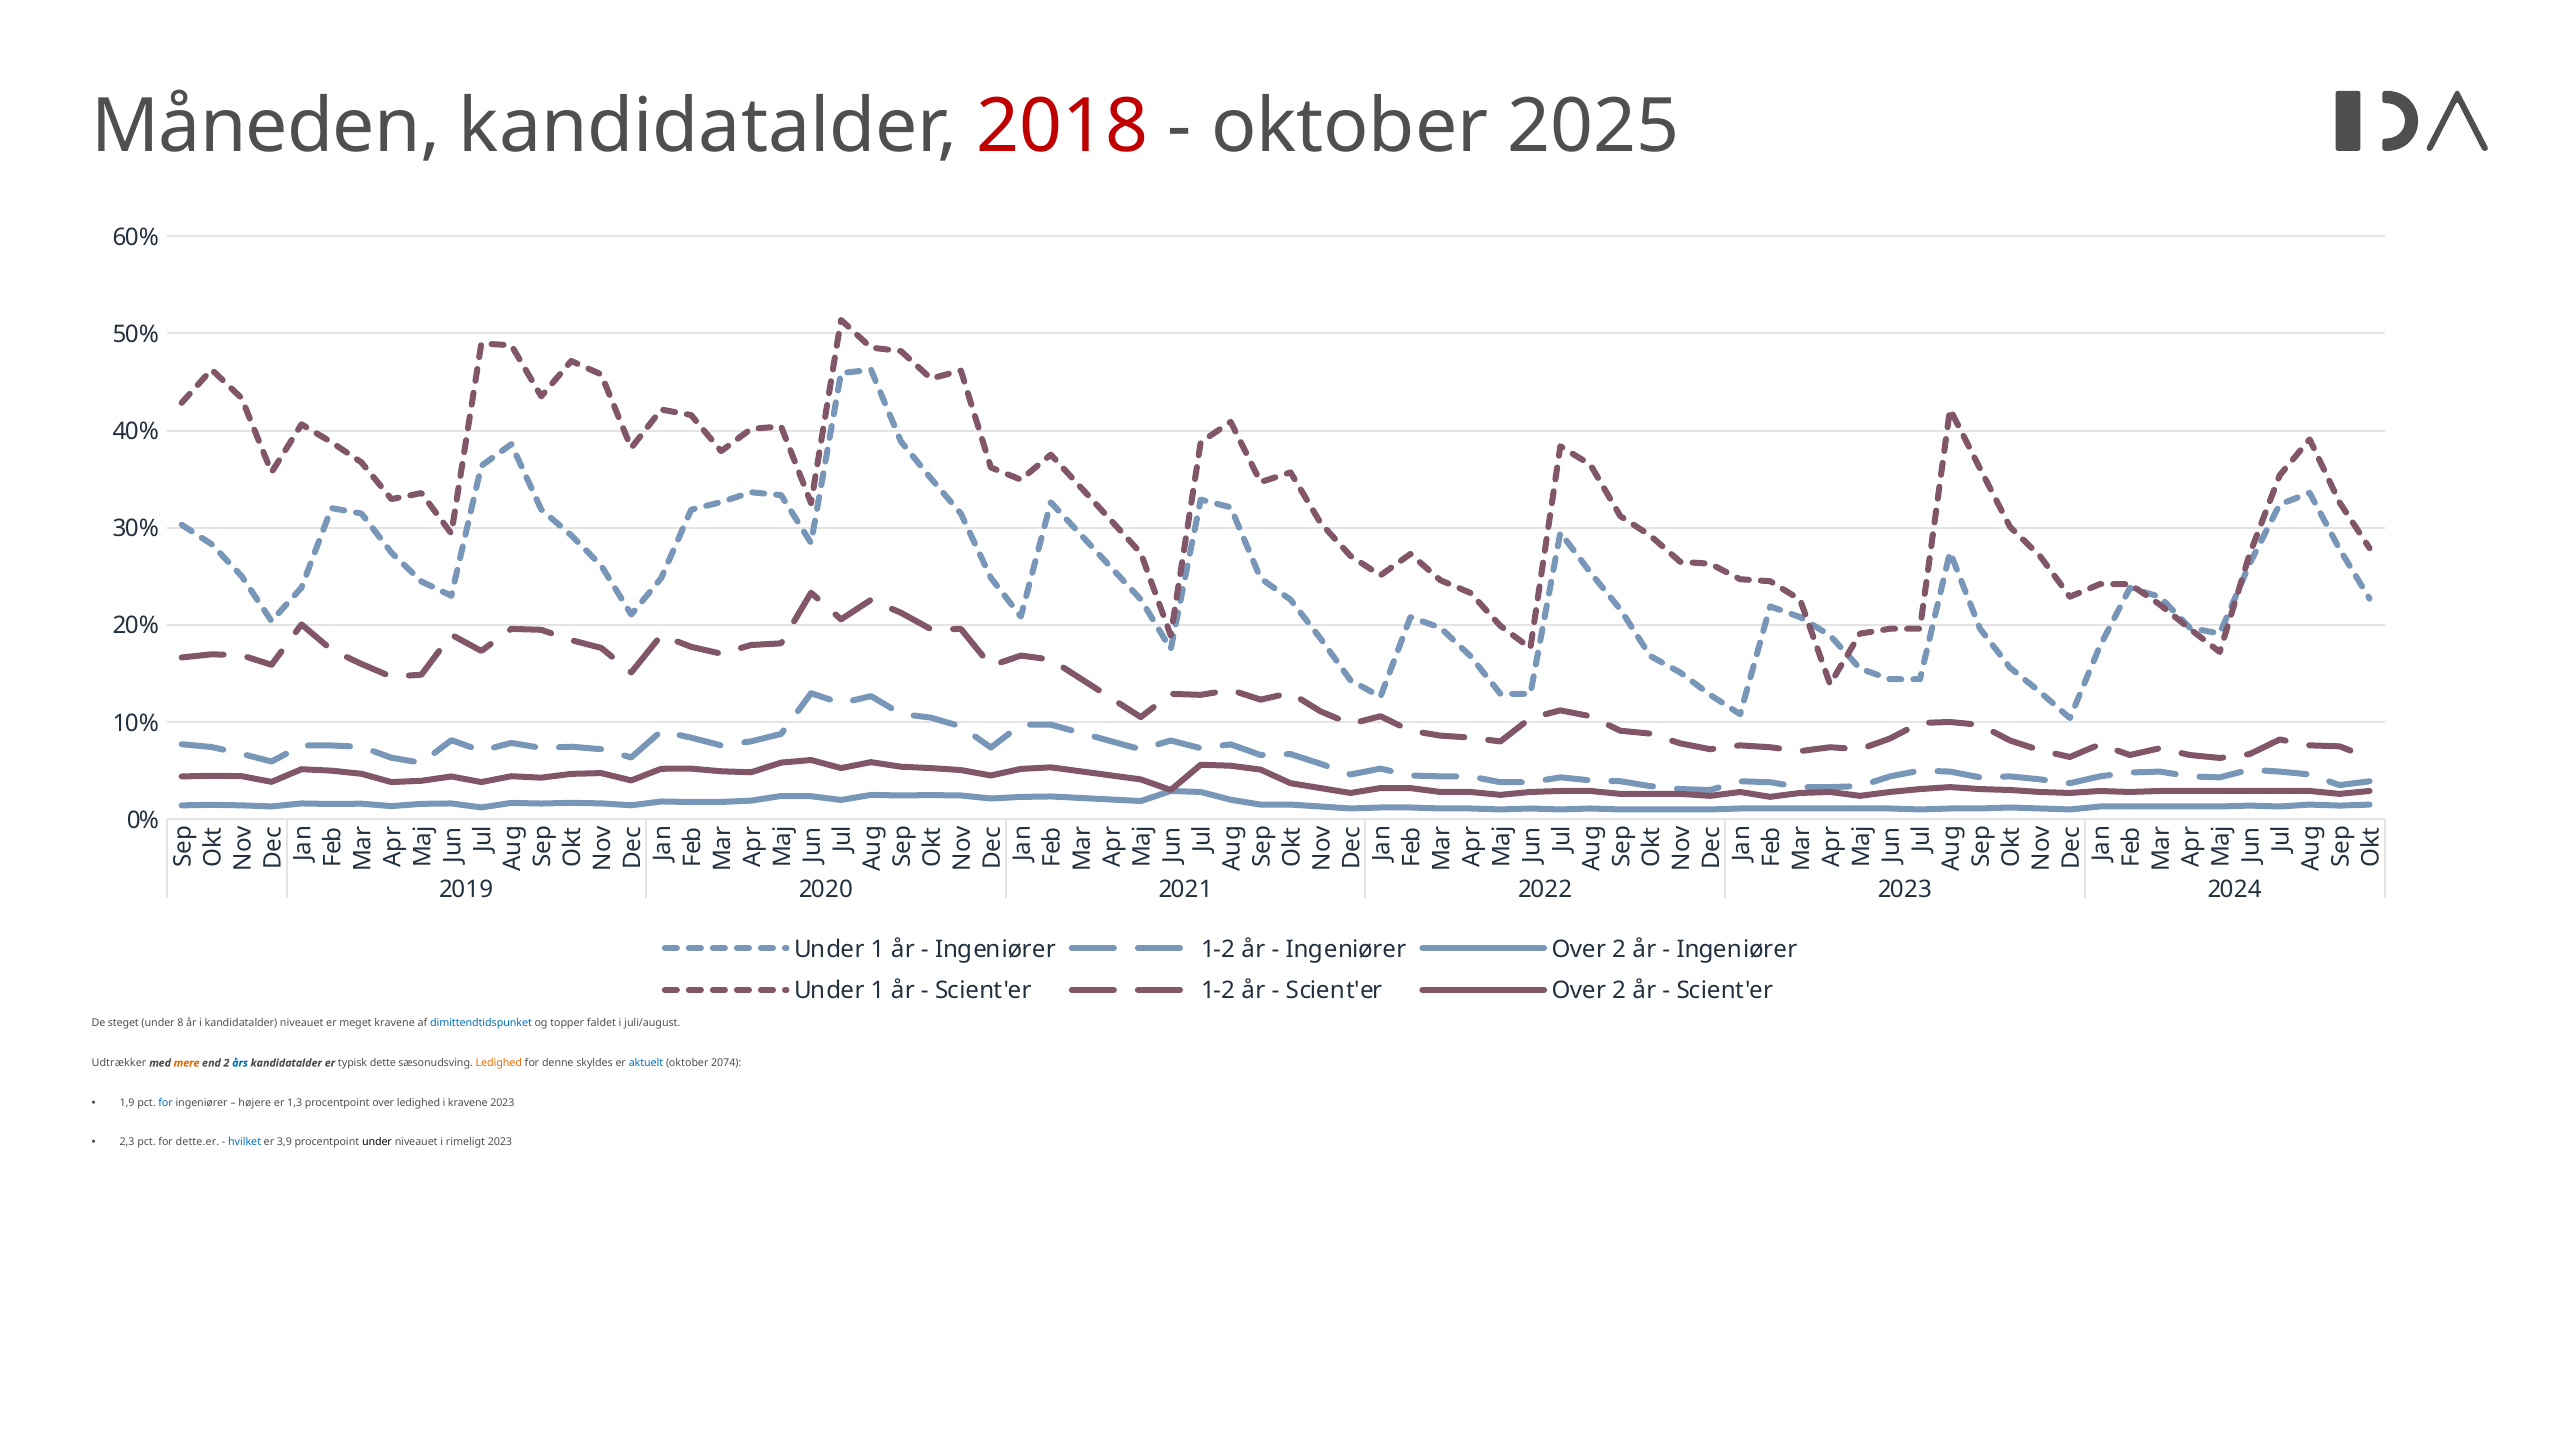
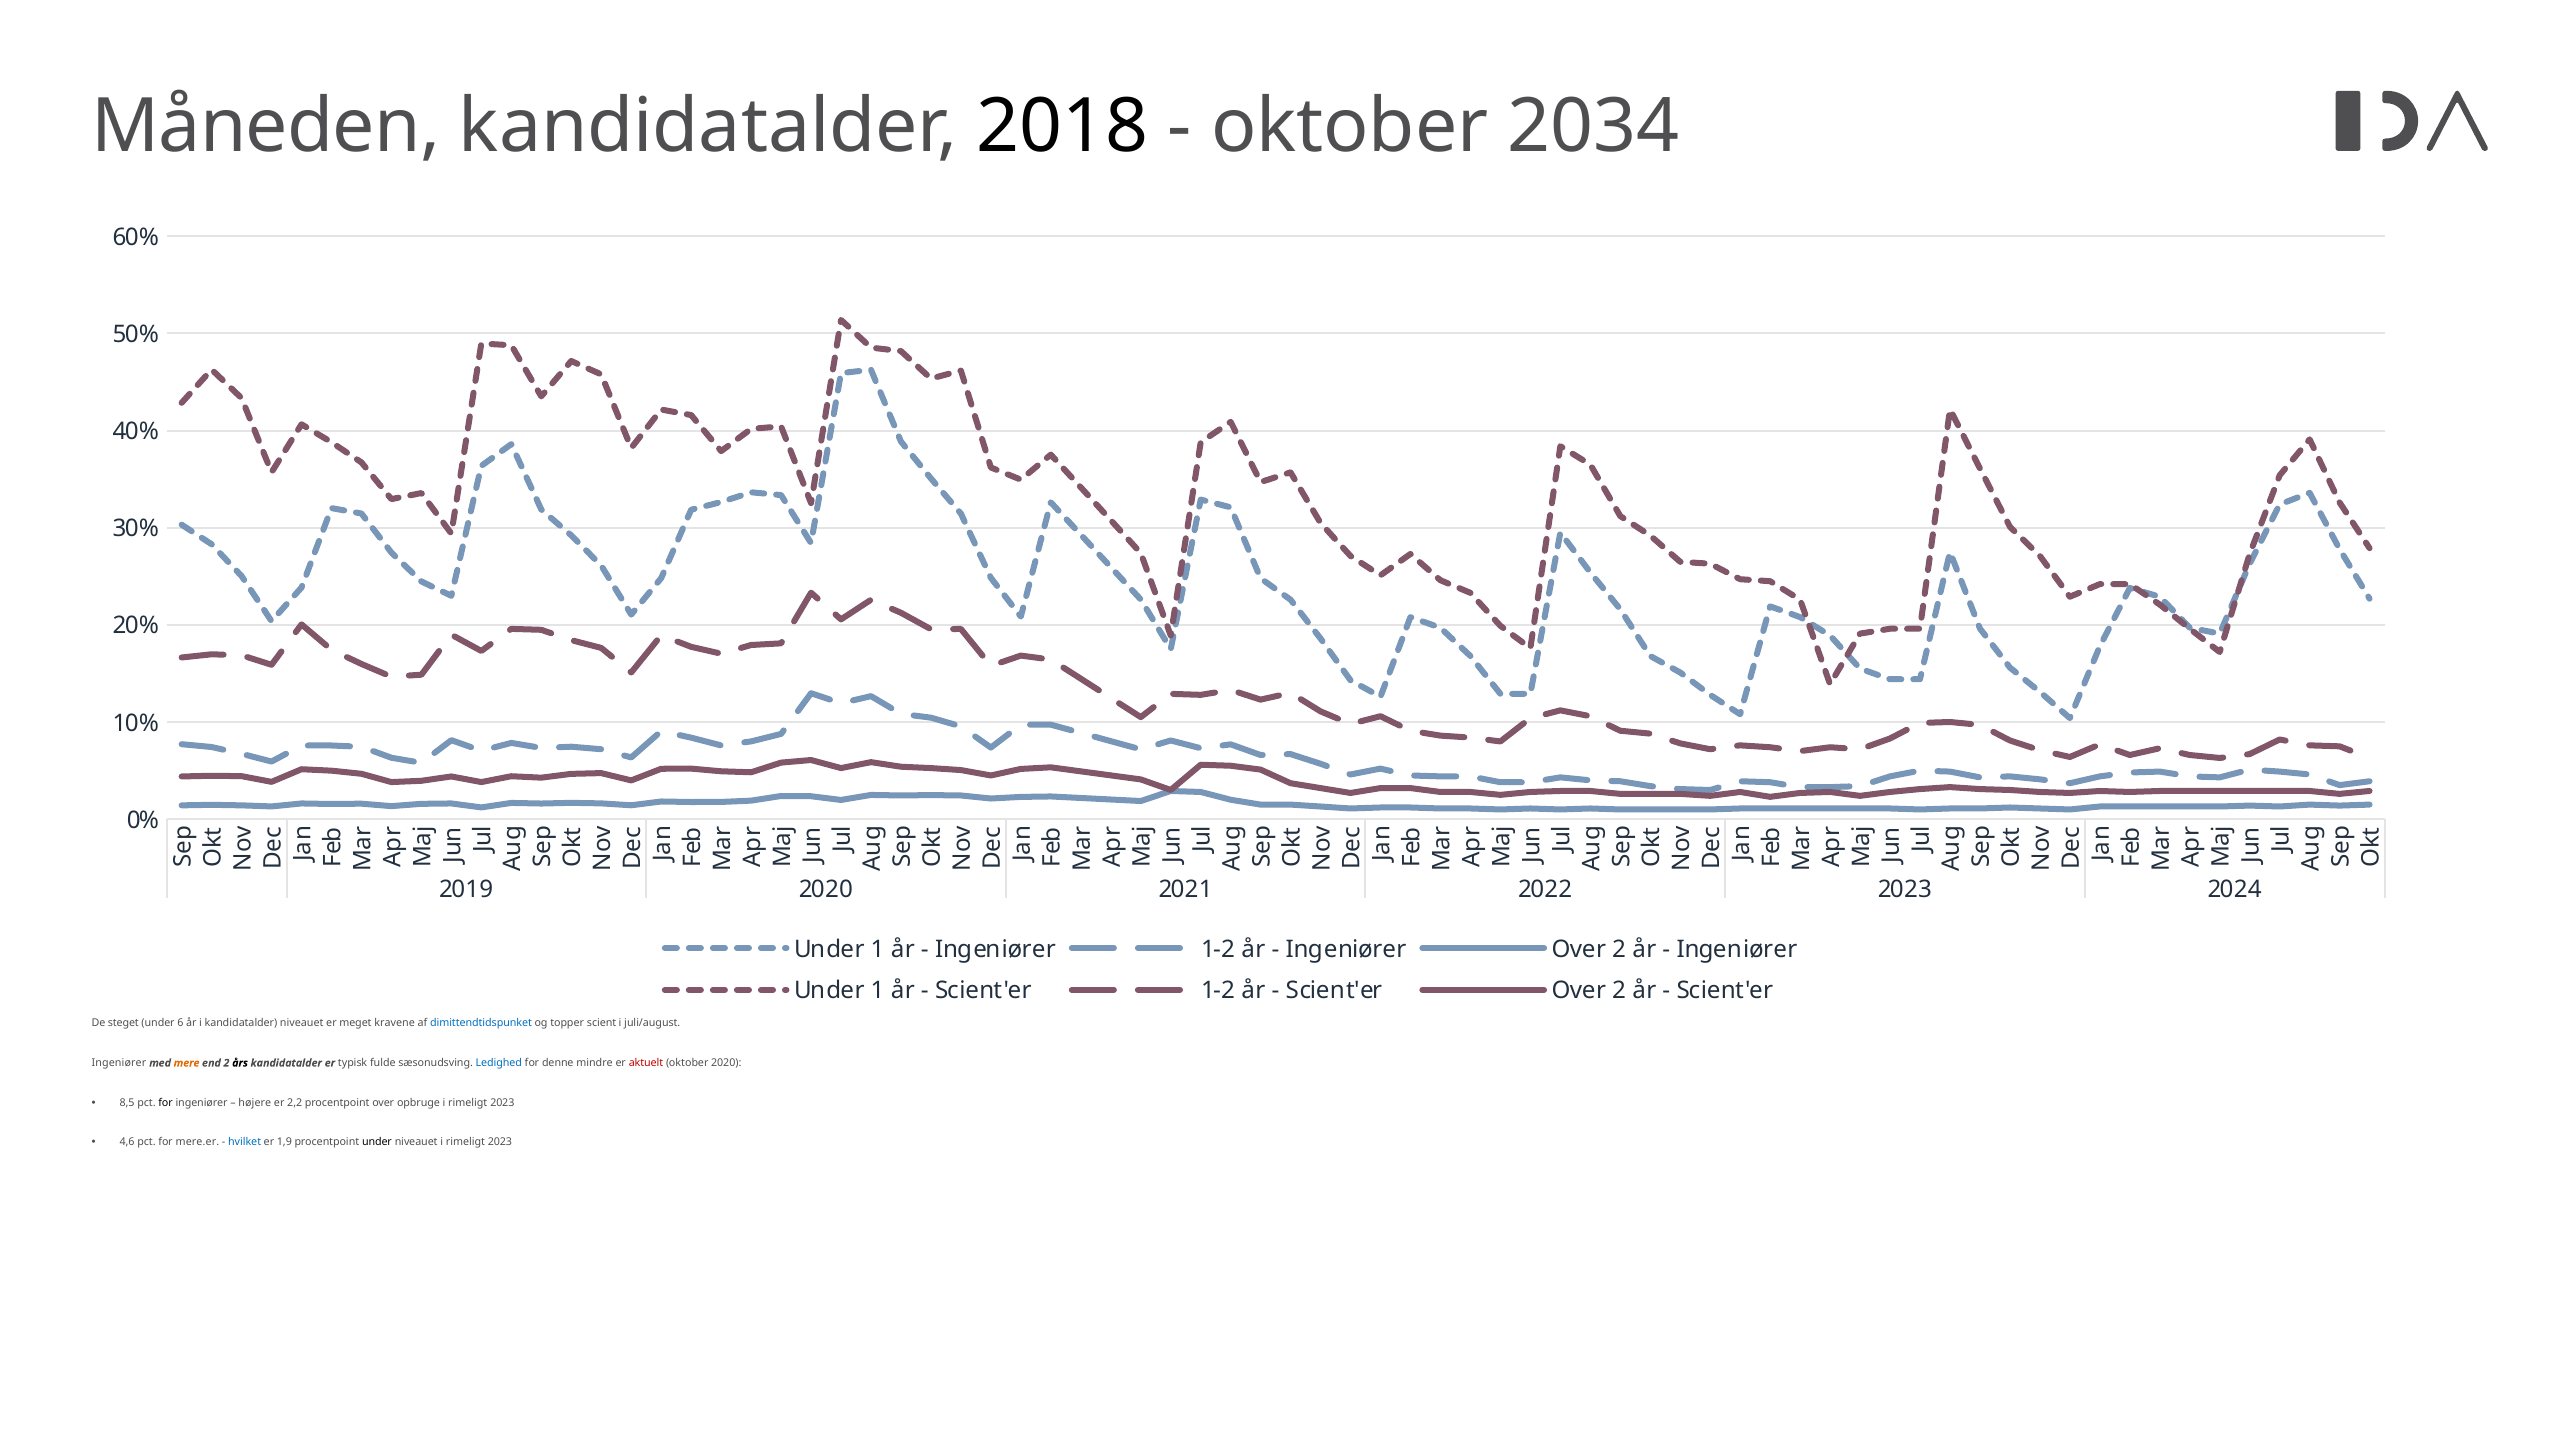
2018 colour: red -> black
2025: 2025 -> 2034
8: 8 -> 6
faldet: faldet -> scient
Udtrækker at (119, 1063): Udtrækker -> Ingeniører
års colour: blue -> black
dette: dette -> fulde
Ledighed at (499, 1063) colour: orange -> blue
skyldes: skyldes -> mindre
aktuelt colour: blue -> red
oktober 2074: 2074 -> 2020
1,9: 1,9 -> 8,5
for at (166, 1103) colour: blue -> black
1,3: 1,3 -> 2,2
over ledighed: ledighed -> opbruge
kravene at (468, 1103): kravene -> rimeligt
2,3: 2,3 -> 4,6
dette.er: dette.er -> mere.er
3,9: 3,9 -> 1,9
